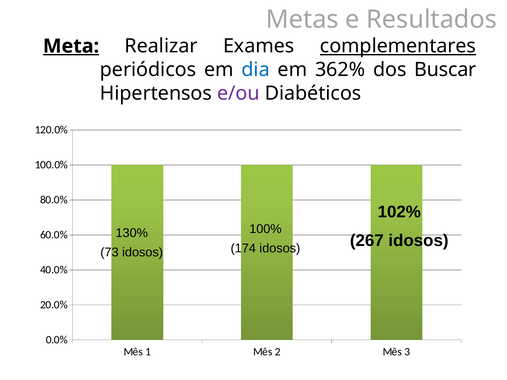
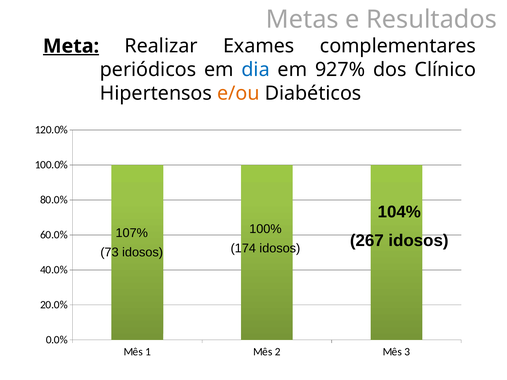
complementares underline: present -> none
362%: 362% -> 927%
Buscar: Buscar -> Clínico
e/ou colour: purple -> orange
102%: 102% -> 104%
130%: 130% -> 107%
